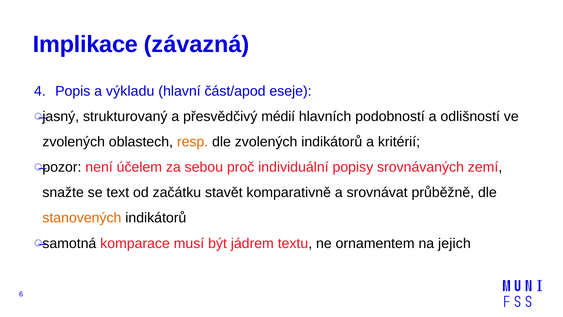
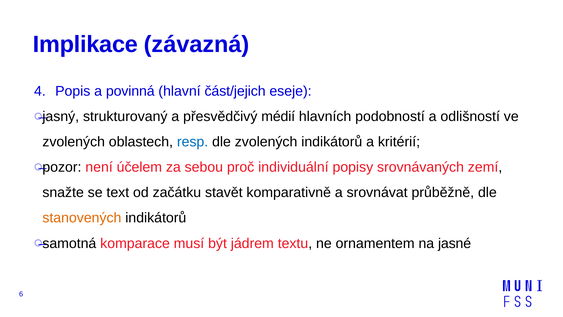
výkladu: výkladu -> povinná
část/apod: část/apod -> část/jejich
resp colour: orange -> blue
jejich: jejich -> jasné
